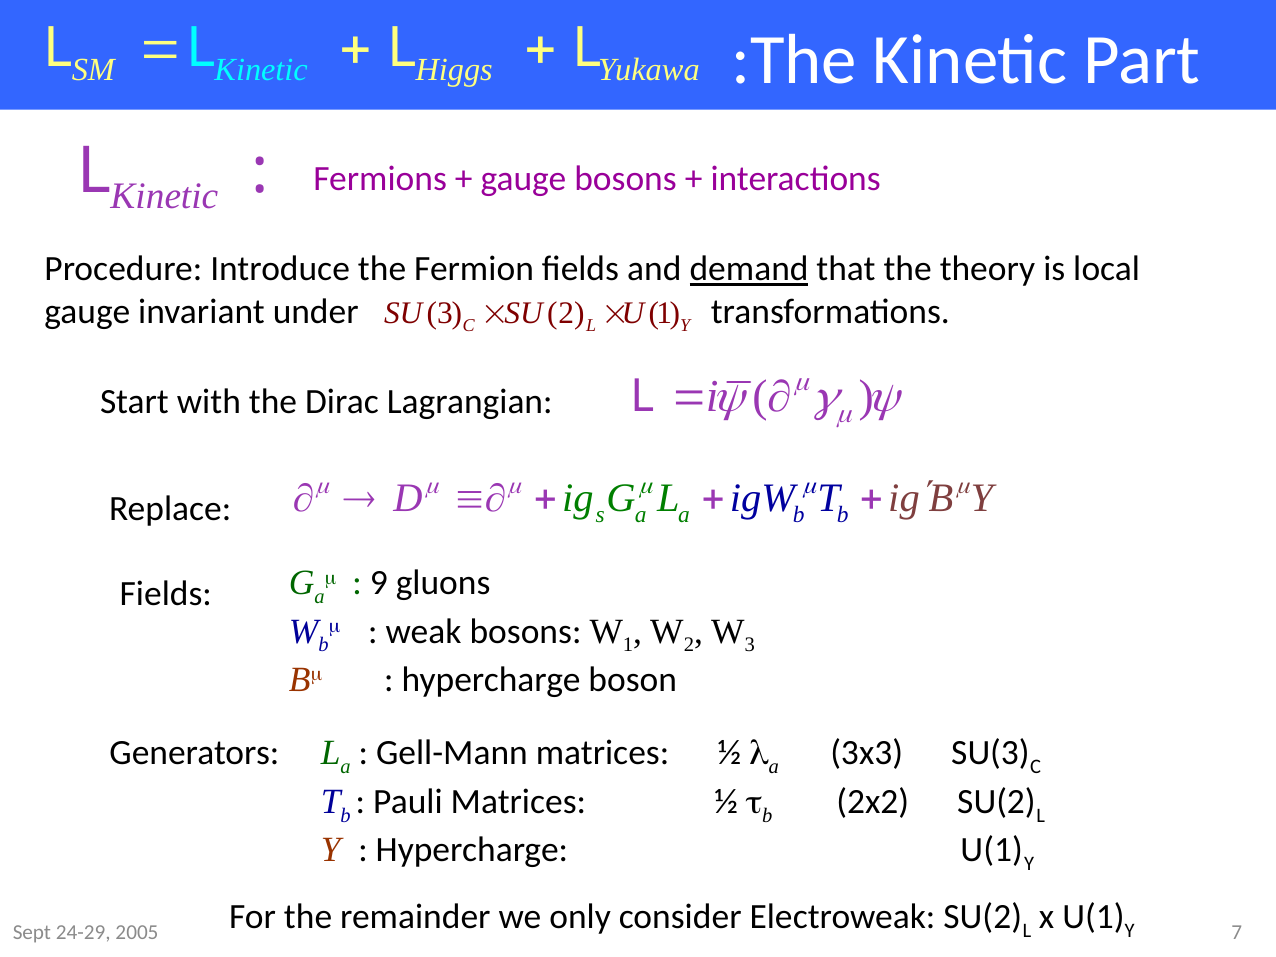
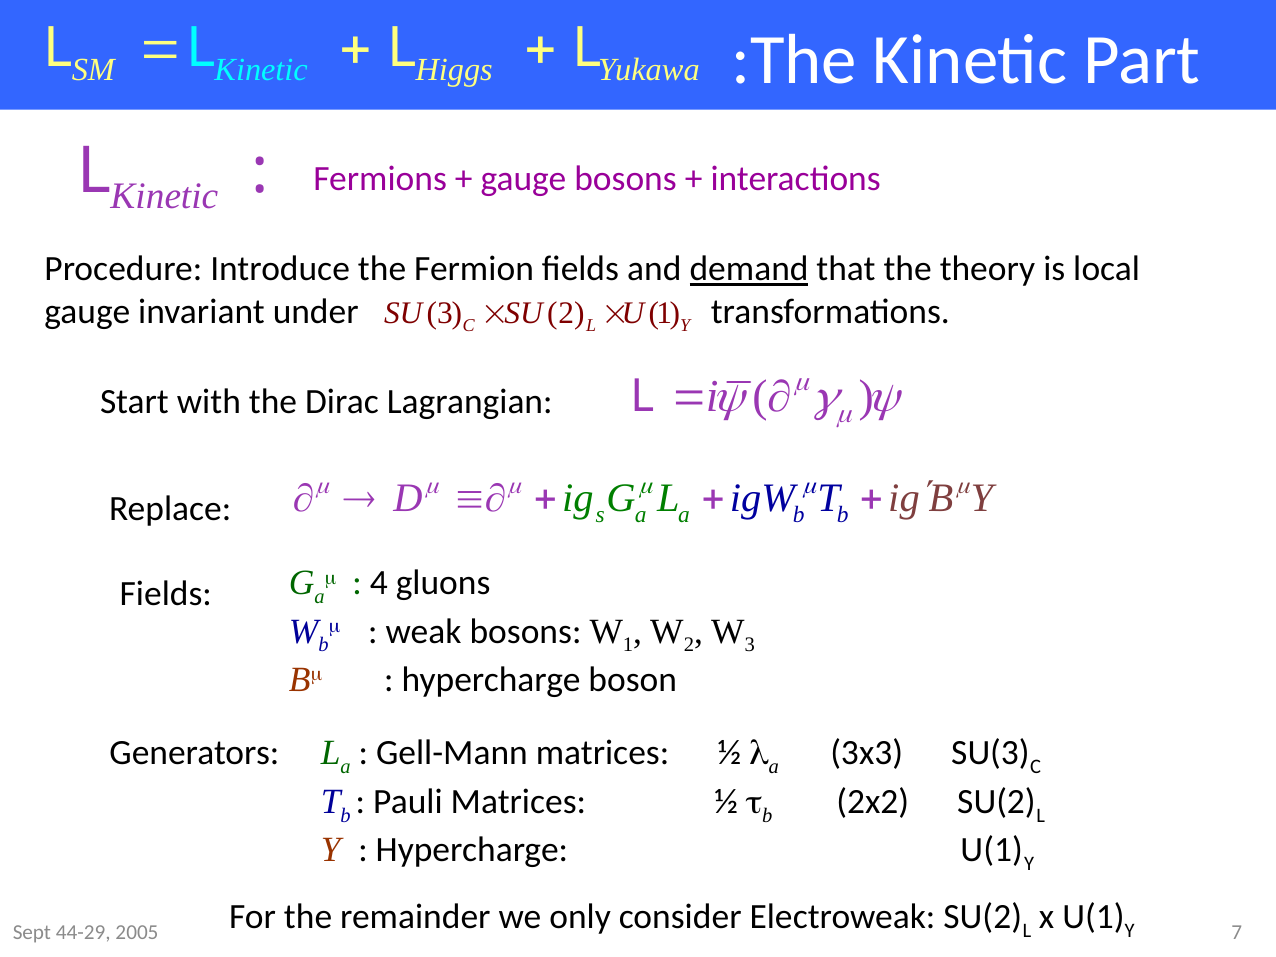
9: 9 -> 4
24-29: 24-29 -> 44-29
